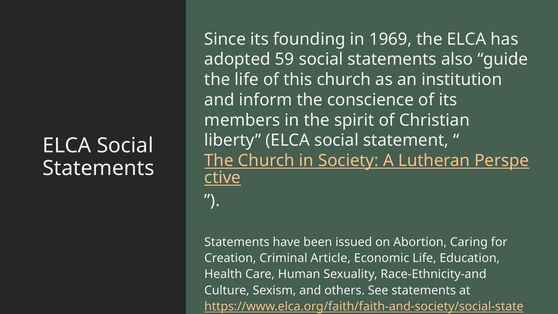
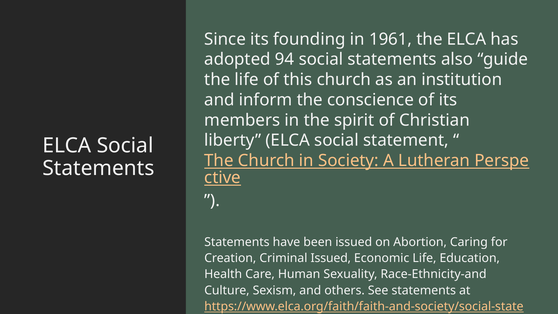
1969: 1969 -> 1961
59: 59 -> 94
Criminal Article: Article -> Issued
